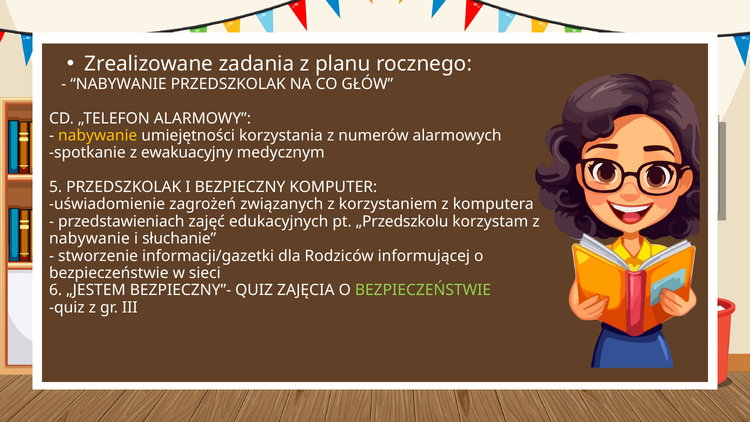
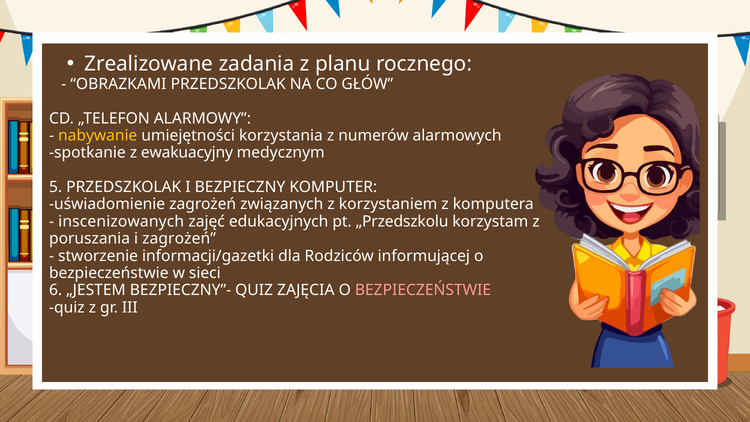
NABYWANIE at (118, 84): NABYWANIE -> OBRAZKAMI
przedstawieniach: przedstawieniach -> inscenizowanych
nabywanie at (89, 239): nabywanie -> poruszania
i słuchanie: słuchanie -> zagrożeń
BEZPIECZEŃSTWIE at (423, 290) colour: light green -> pink
